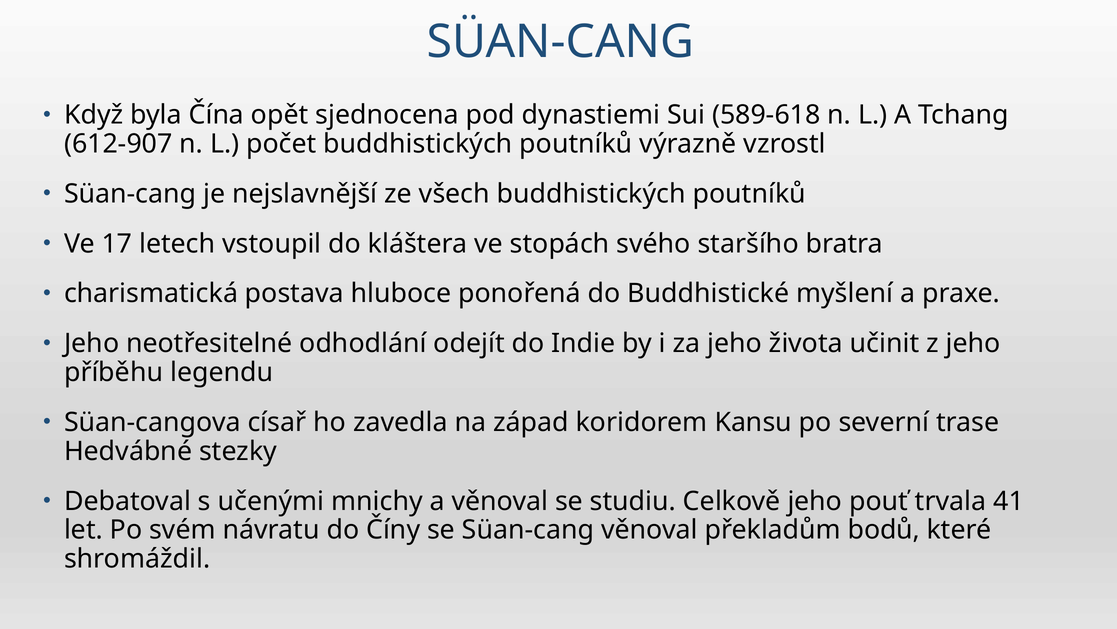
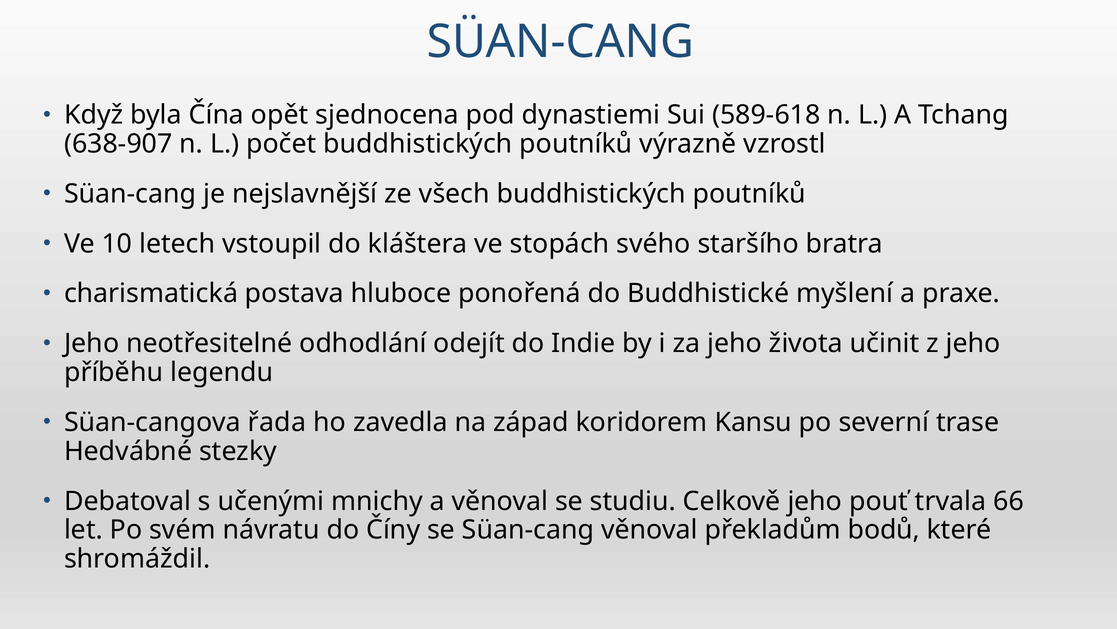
612-907: 612-907 -> 638-907
17: 17 -> 10
císař: císař -> řada
41: 41 -> 66
